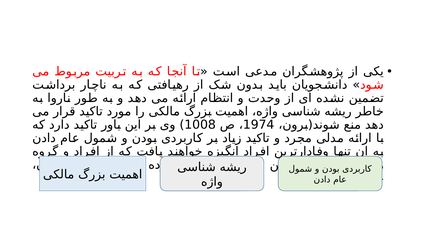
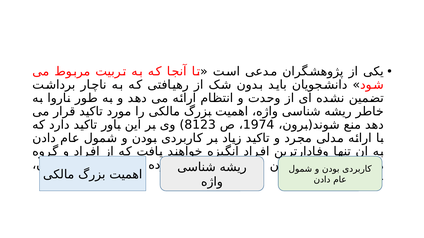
1008: 1008 -> 8123
